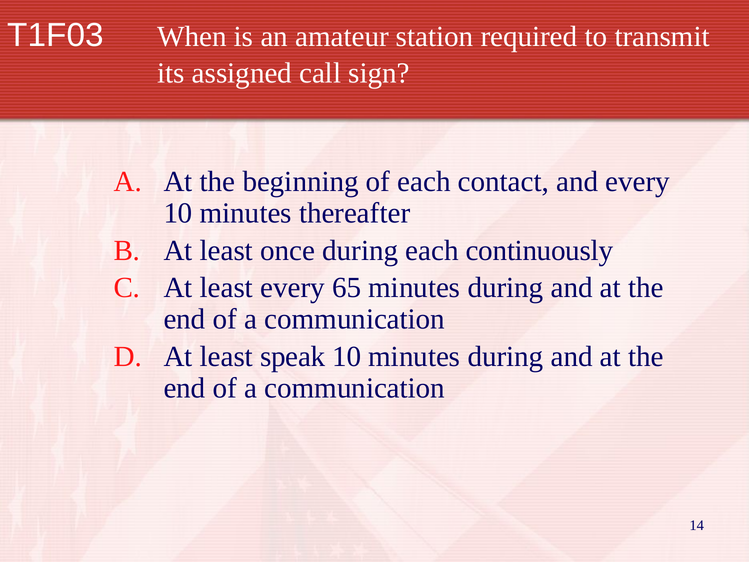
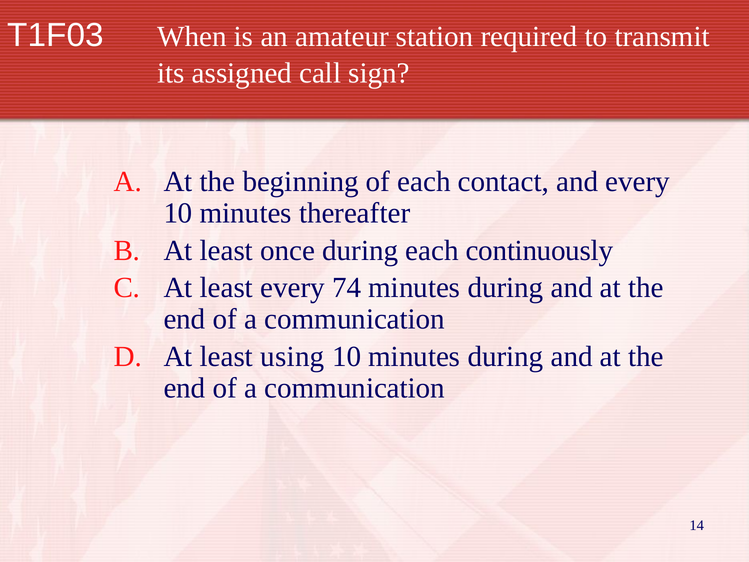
65: 65 -> 74
speak: speak -> using
